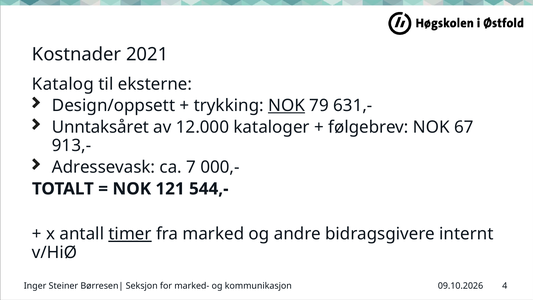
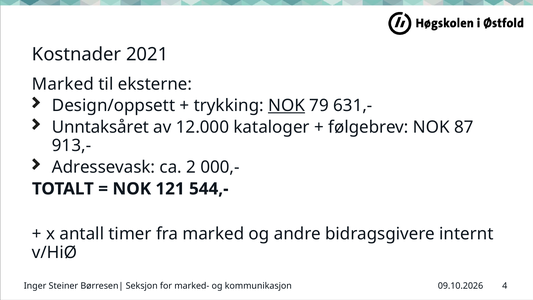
Katalog at (63, 84): Katalog -> Marked
67: 67 -> 87
7: 7 -> 2
timer underline: present -> none
